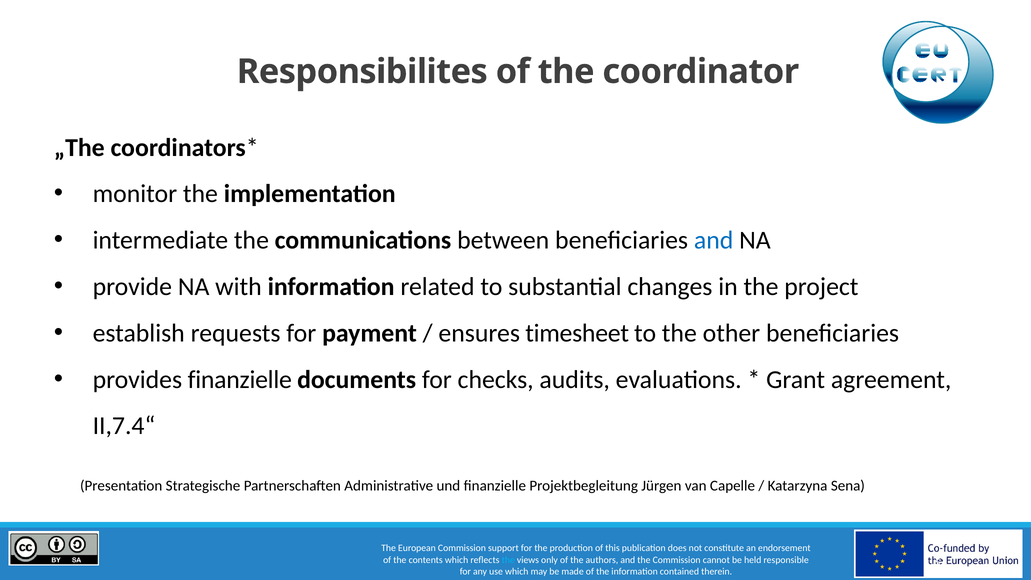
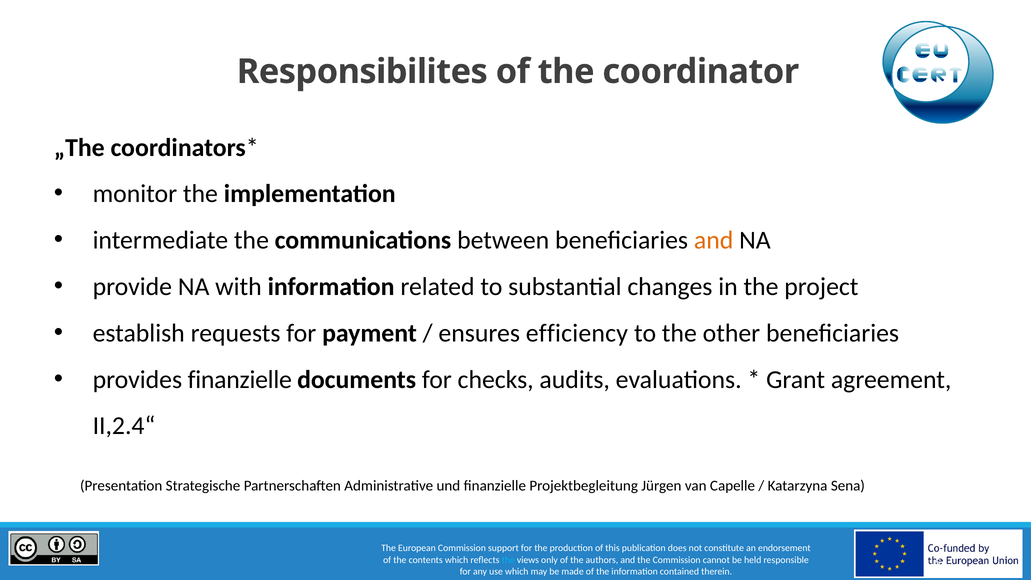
and at (714, 240) colour: blue -> orange
timesheet: timesheet -> efficiency
II,7.4“: II,7.4“ -> II,2.4“
